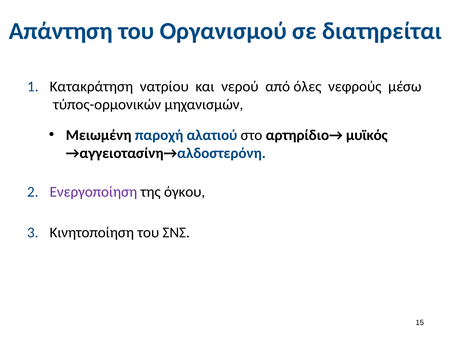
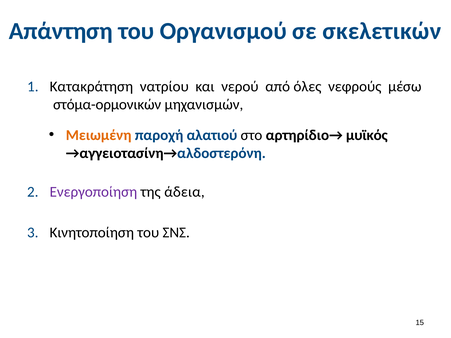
διατηρείται: διατηρείται -> σκελετικών
τύπος-ορμονικών: τύπος-ορμονικών -> στόμα-ορμονικών
Μειωμένη colour: black -> orange
όγκου: όγκου -> άδεια
